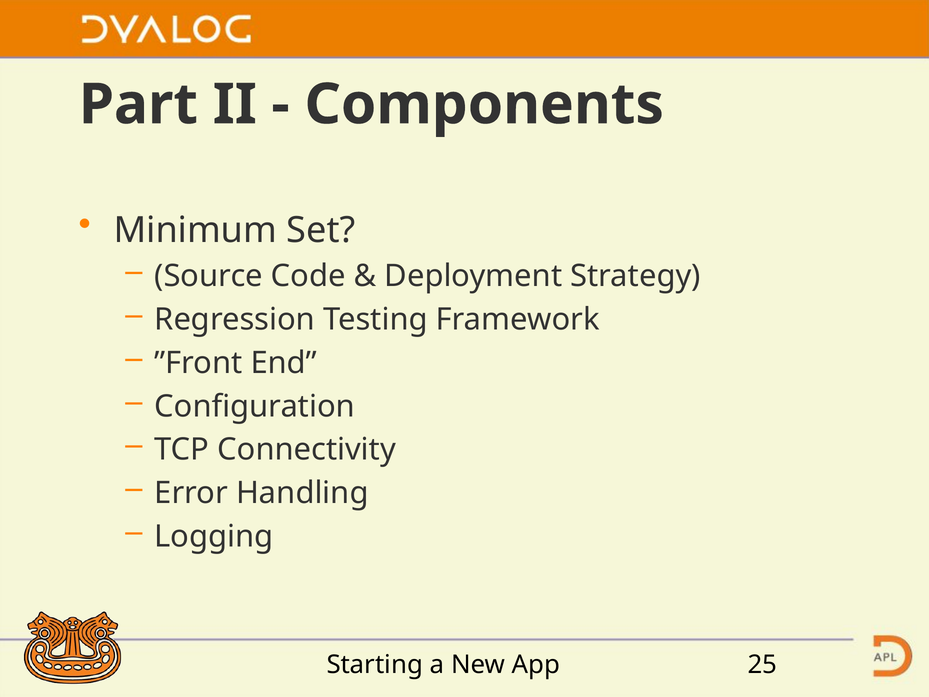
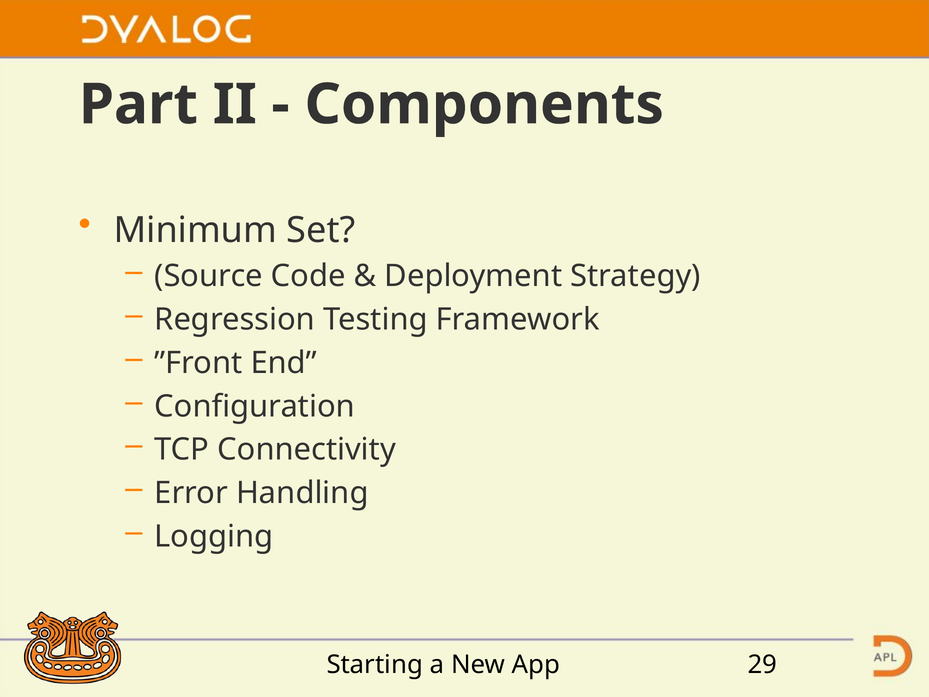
25: 25 -> 29
